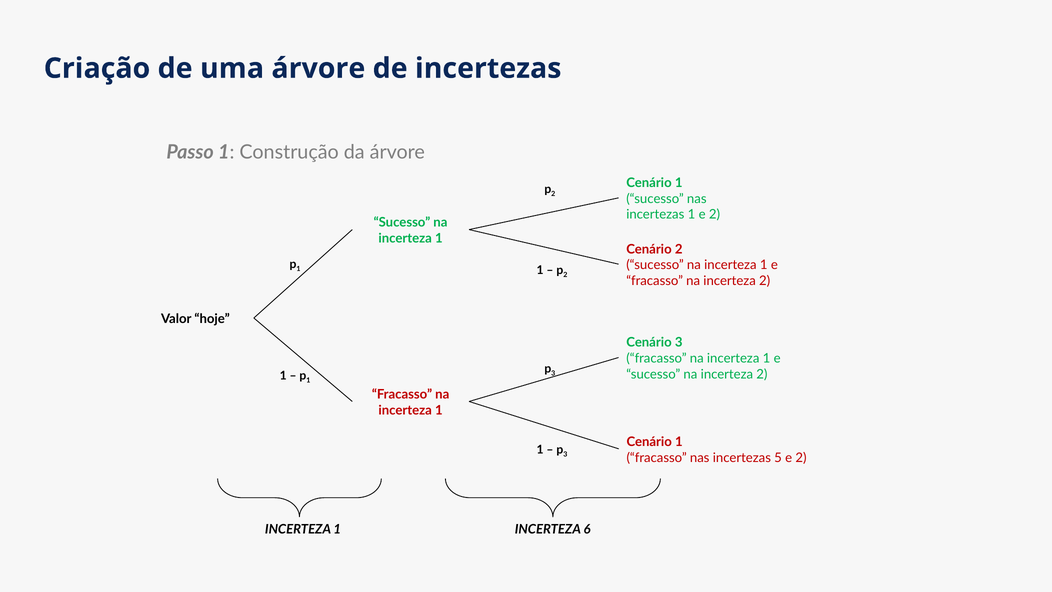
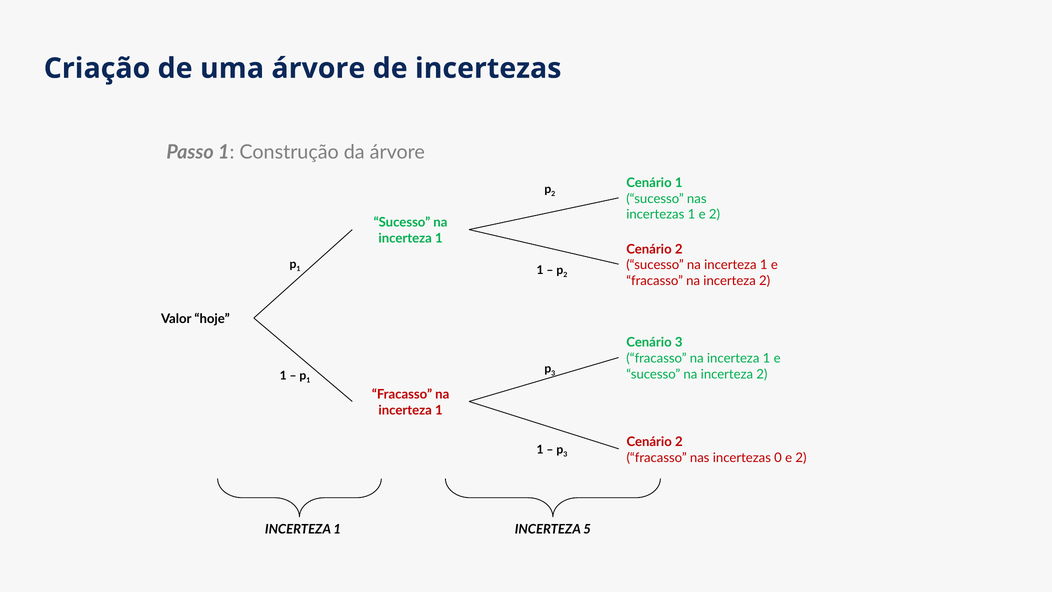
1 at (679, 442): 1 -> 2
5: 5 -> 0
6: 6 -> 5
